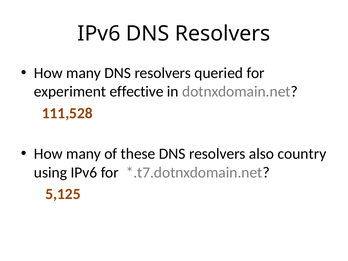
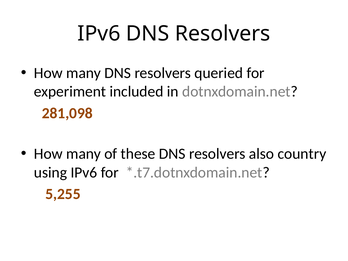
effective: effective -> included
111,528: 111,528 -> 281,098
5,125: 5,125 -> 5,255
